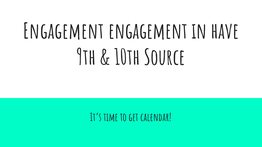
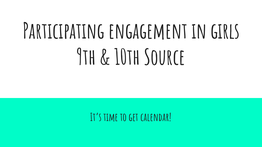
Engagement at (64, 32): Engagement -> Participating
have: have -> girls
